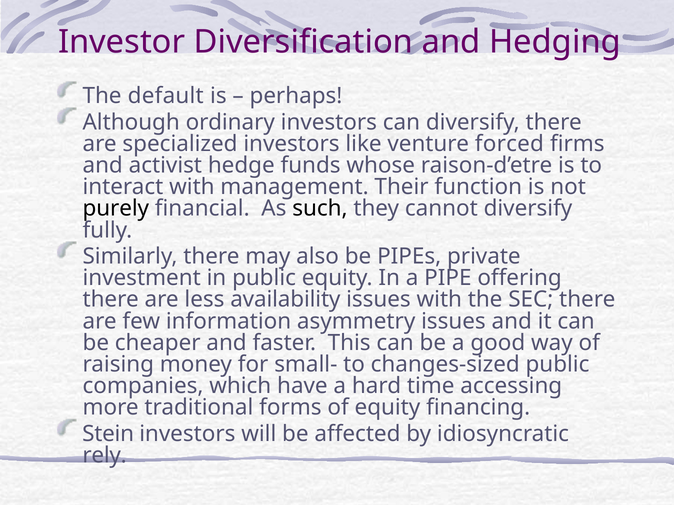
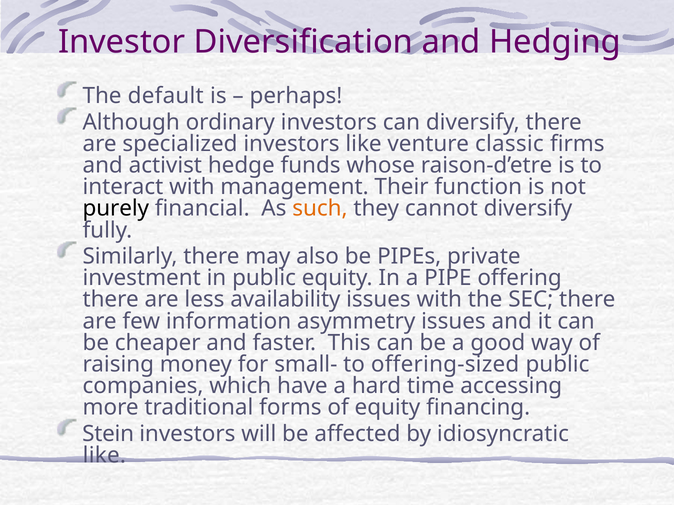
forced: forced -> classic
such colour: black -> orange
changes-sized: changes-sized -> offering-sized
rely at (105, 456): rely -> like
